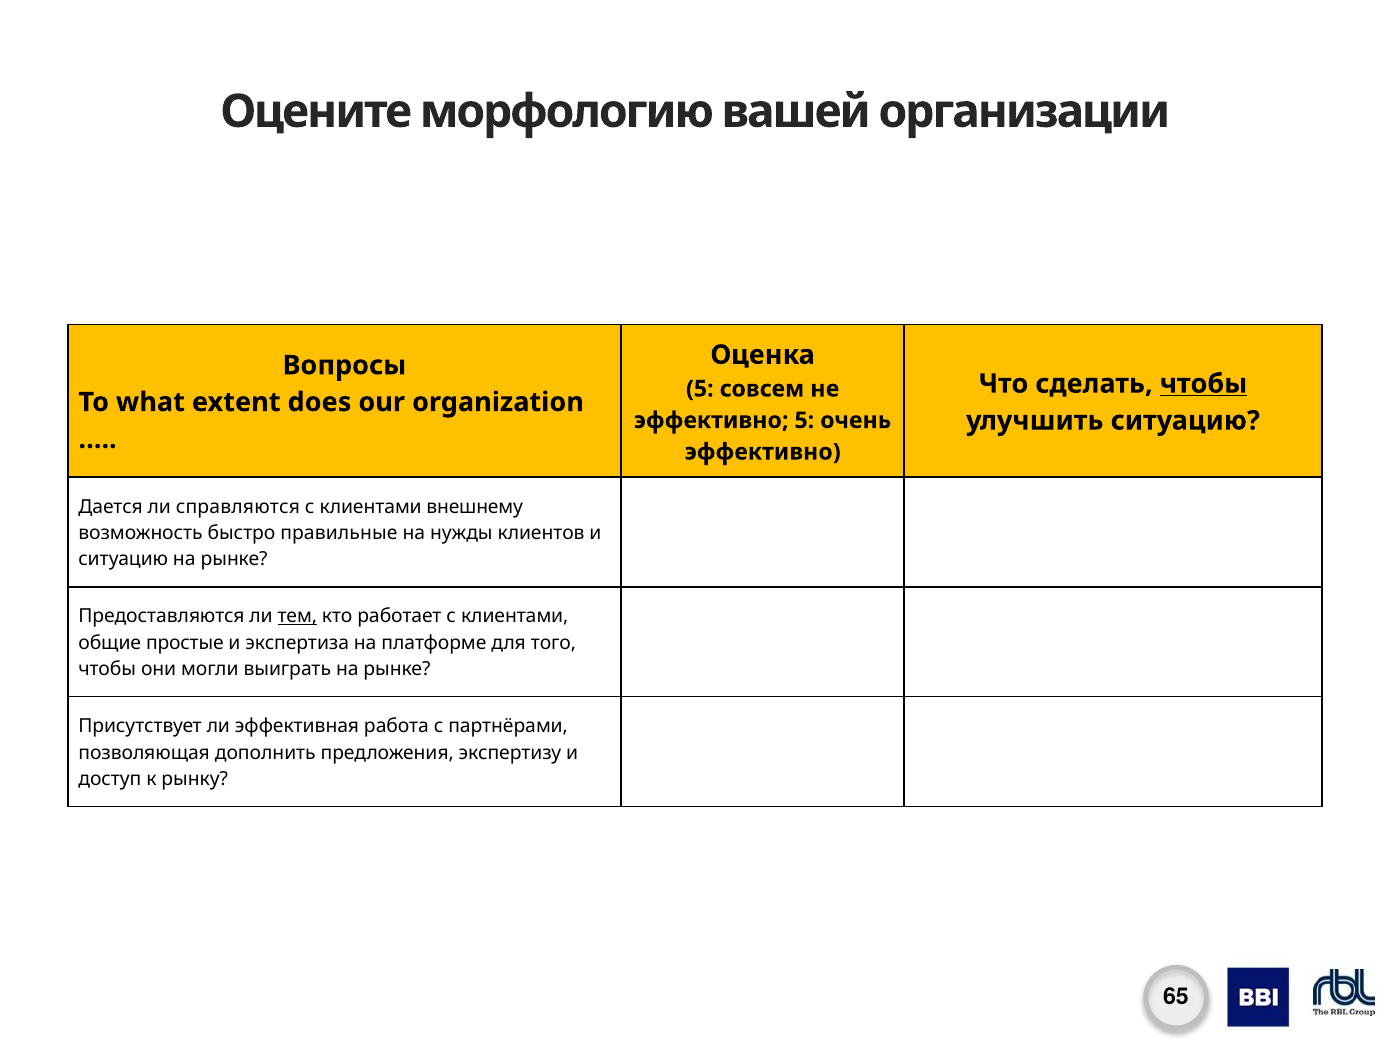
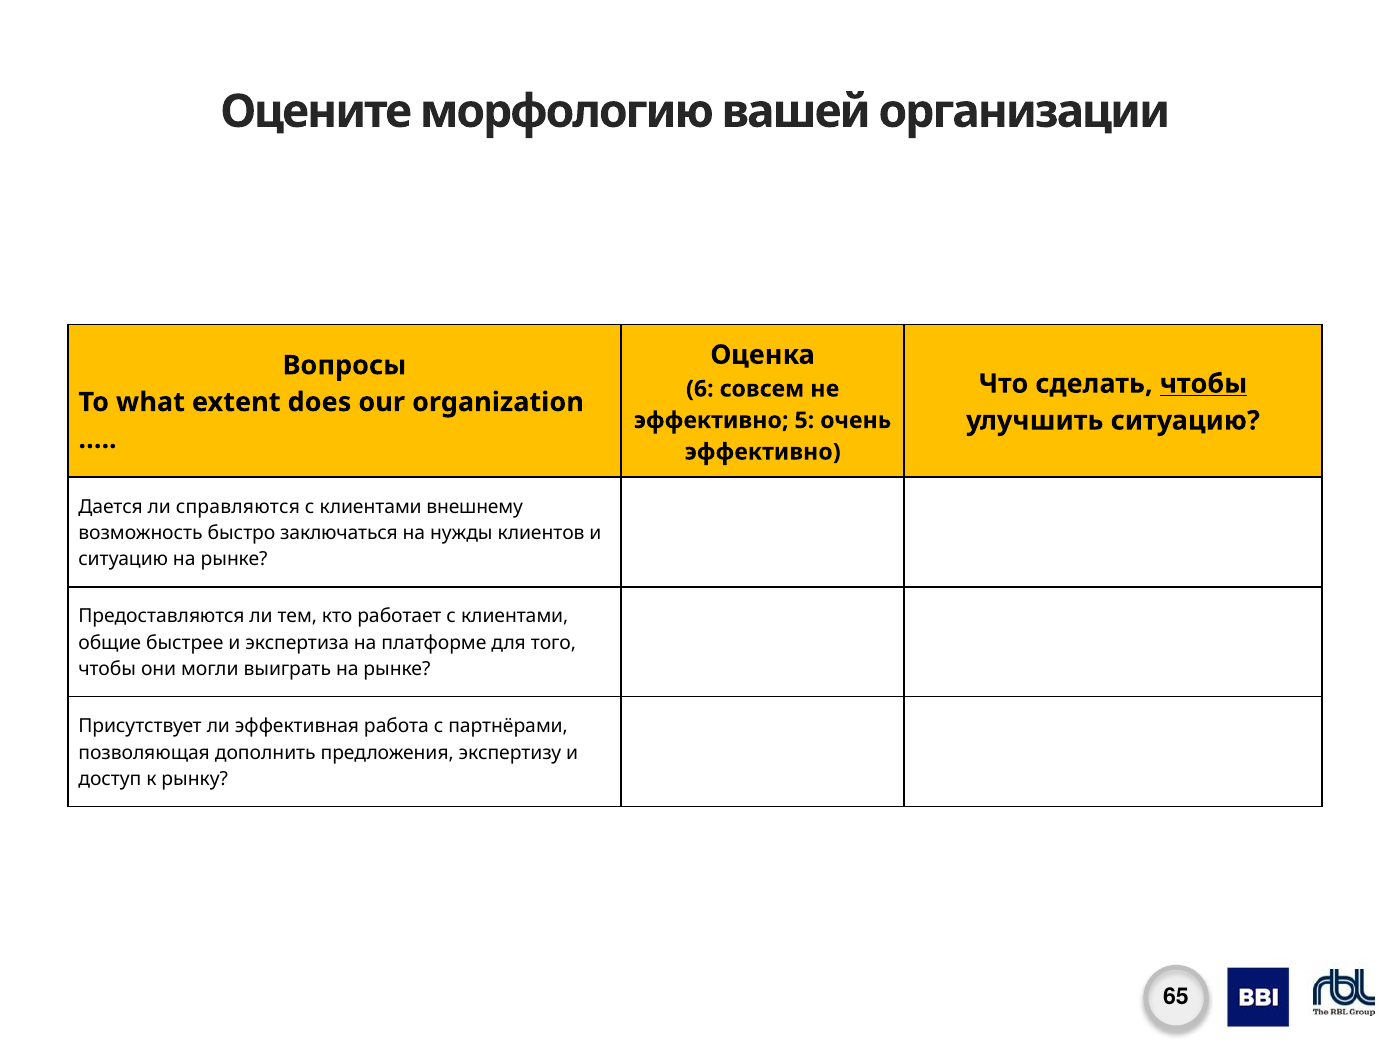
5 at (700, 389): 5 -> 6
правильные: правильные -> заключаться
тем underline: present -> none
простые: простые -> быстрее
